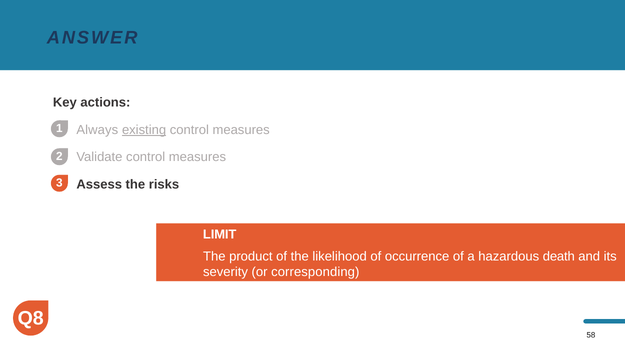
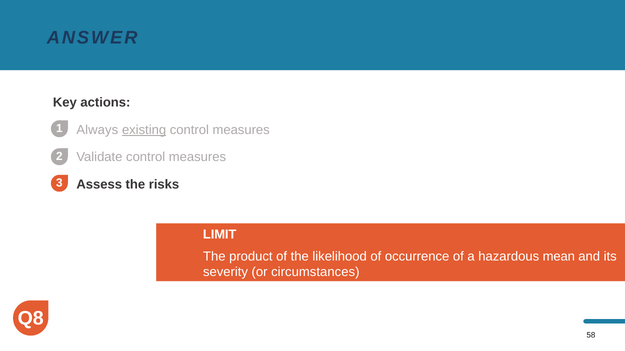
death: death -> mean
corresponding: corresponding -> circumstances
